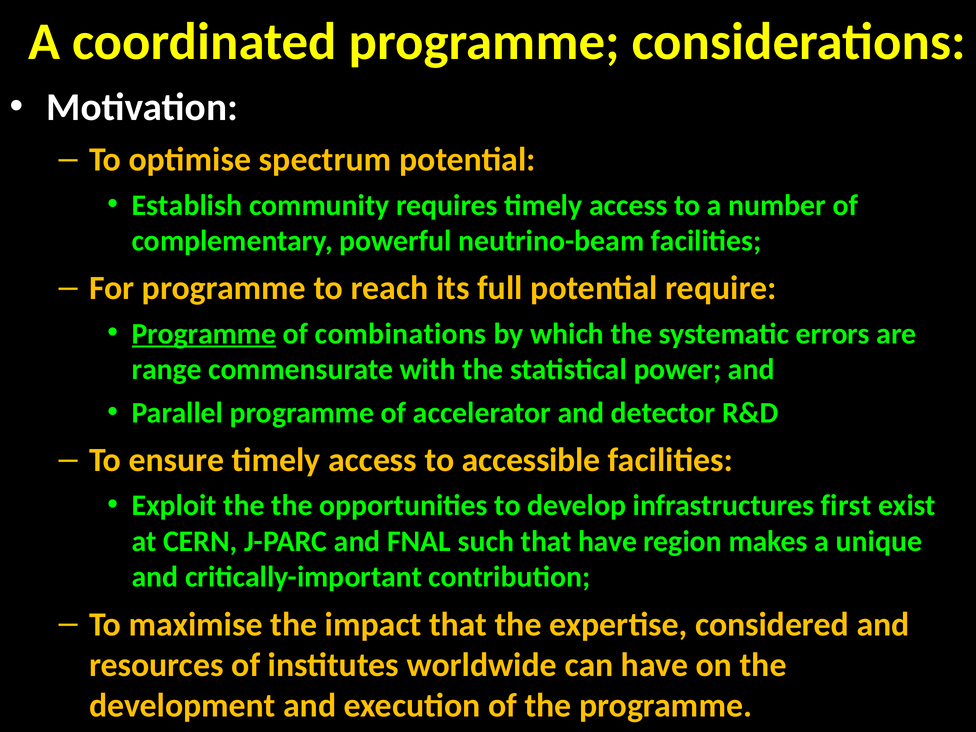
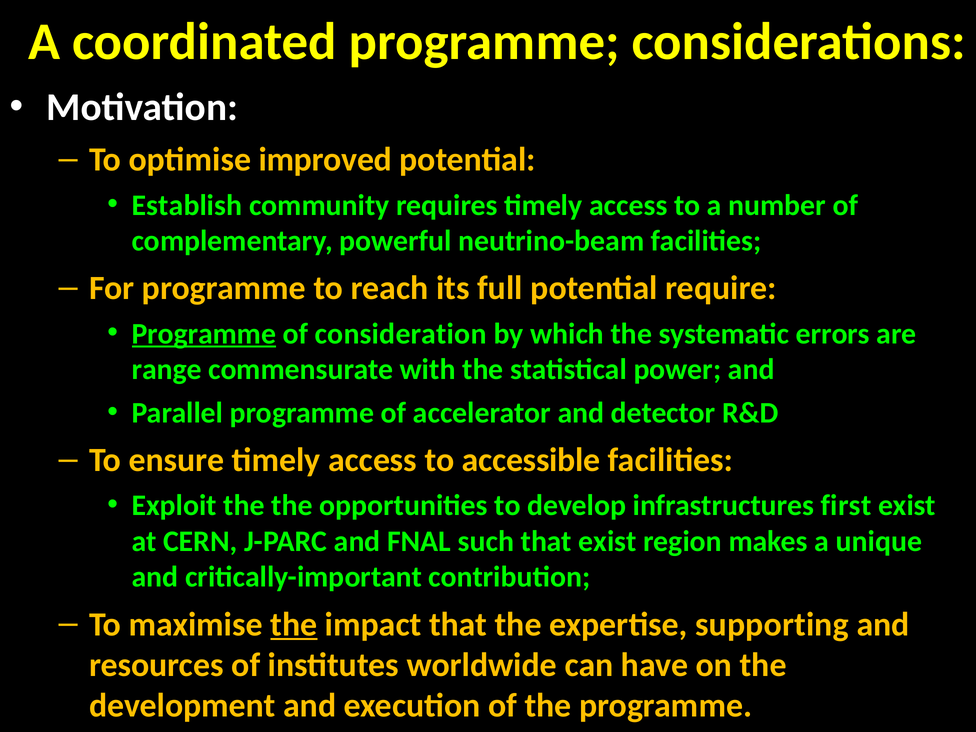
spectrum: spectrum -> improved
combinations: combinations -> consideration
that have: have -> exist
the at (294, 624) underline: none -> present
considered: considered -> supporting
